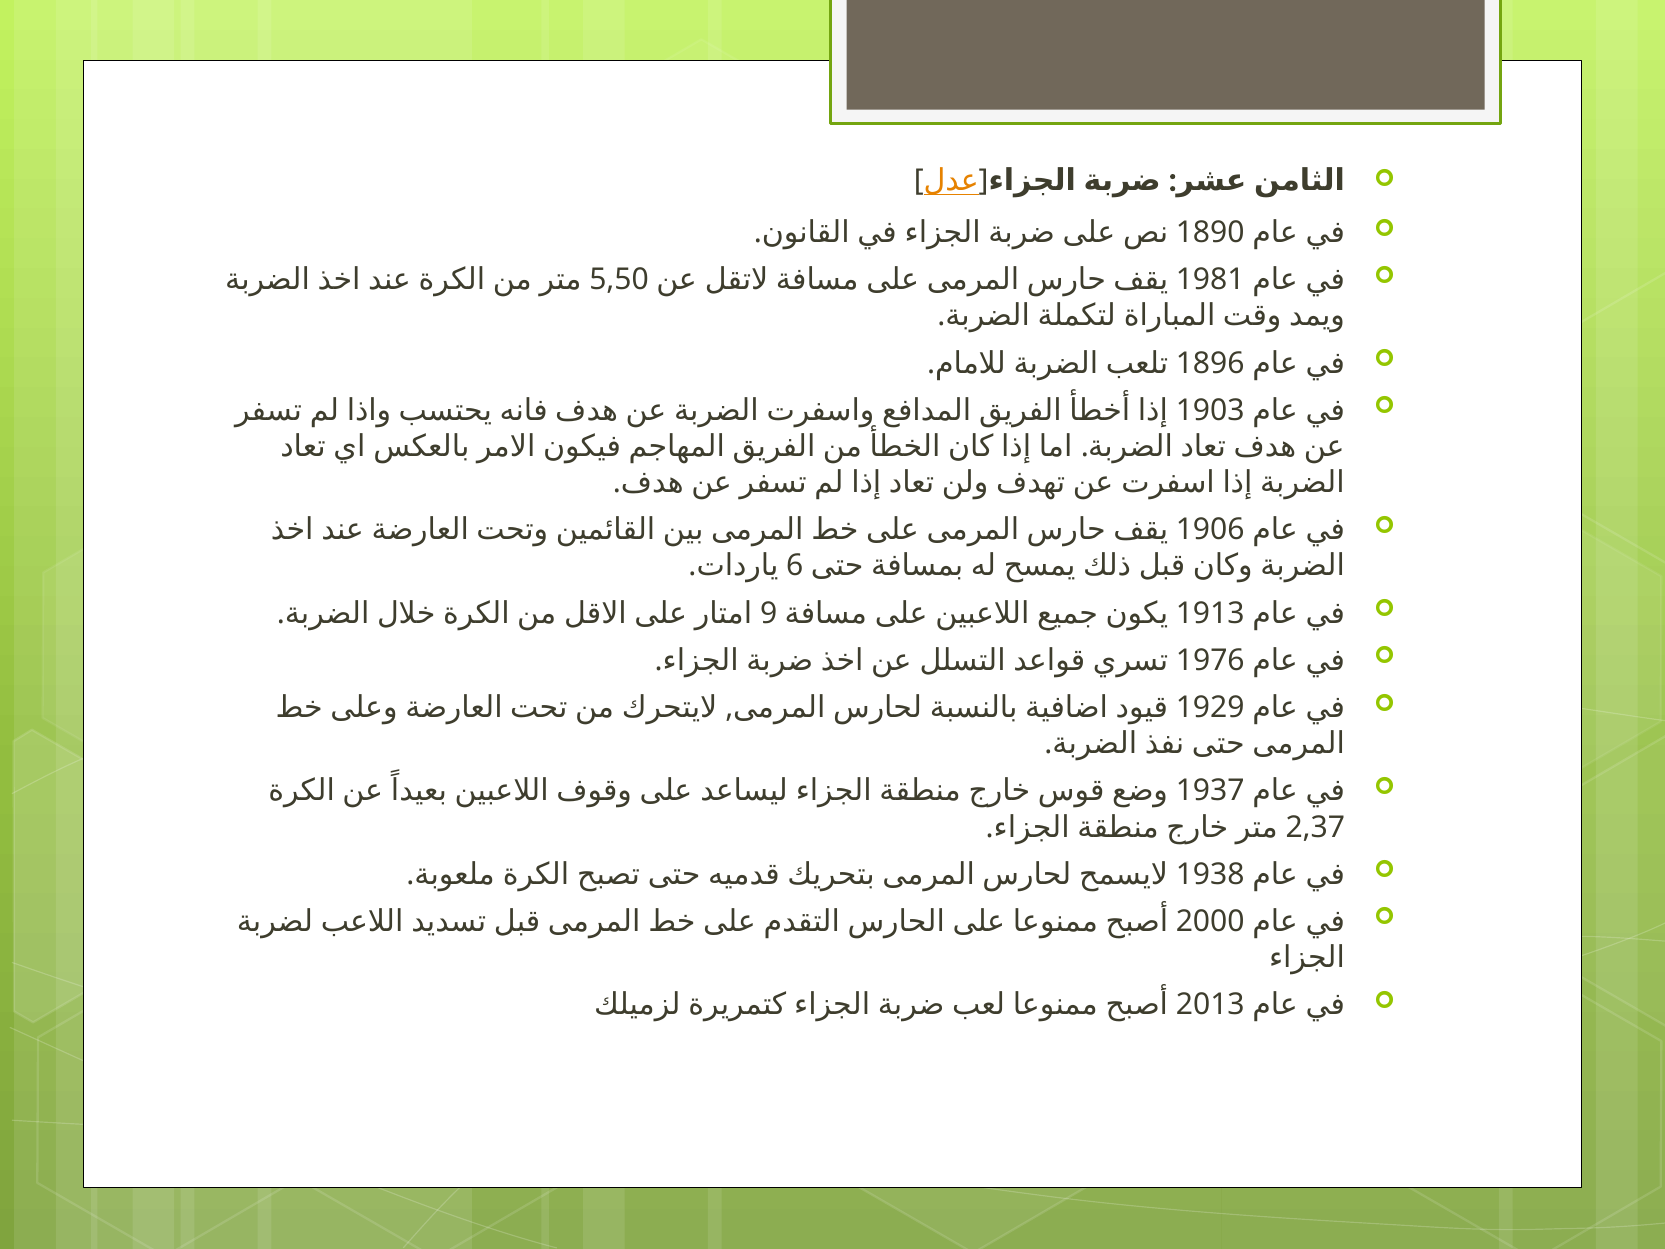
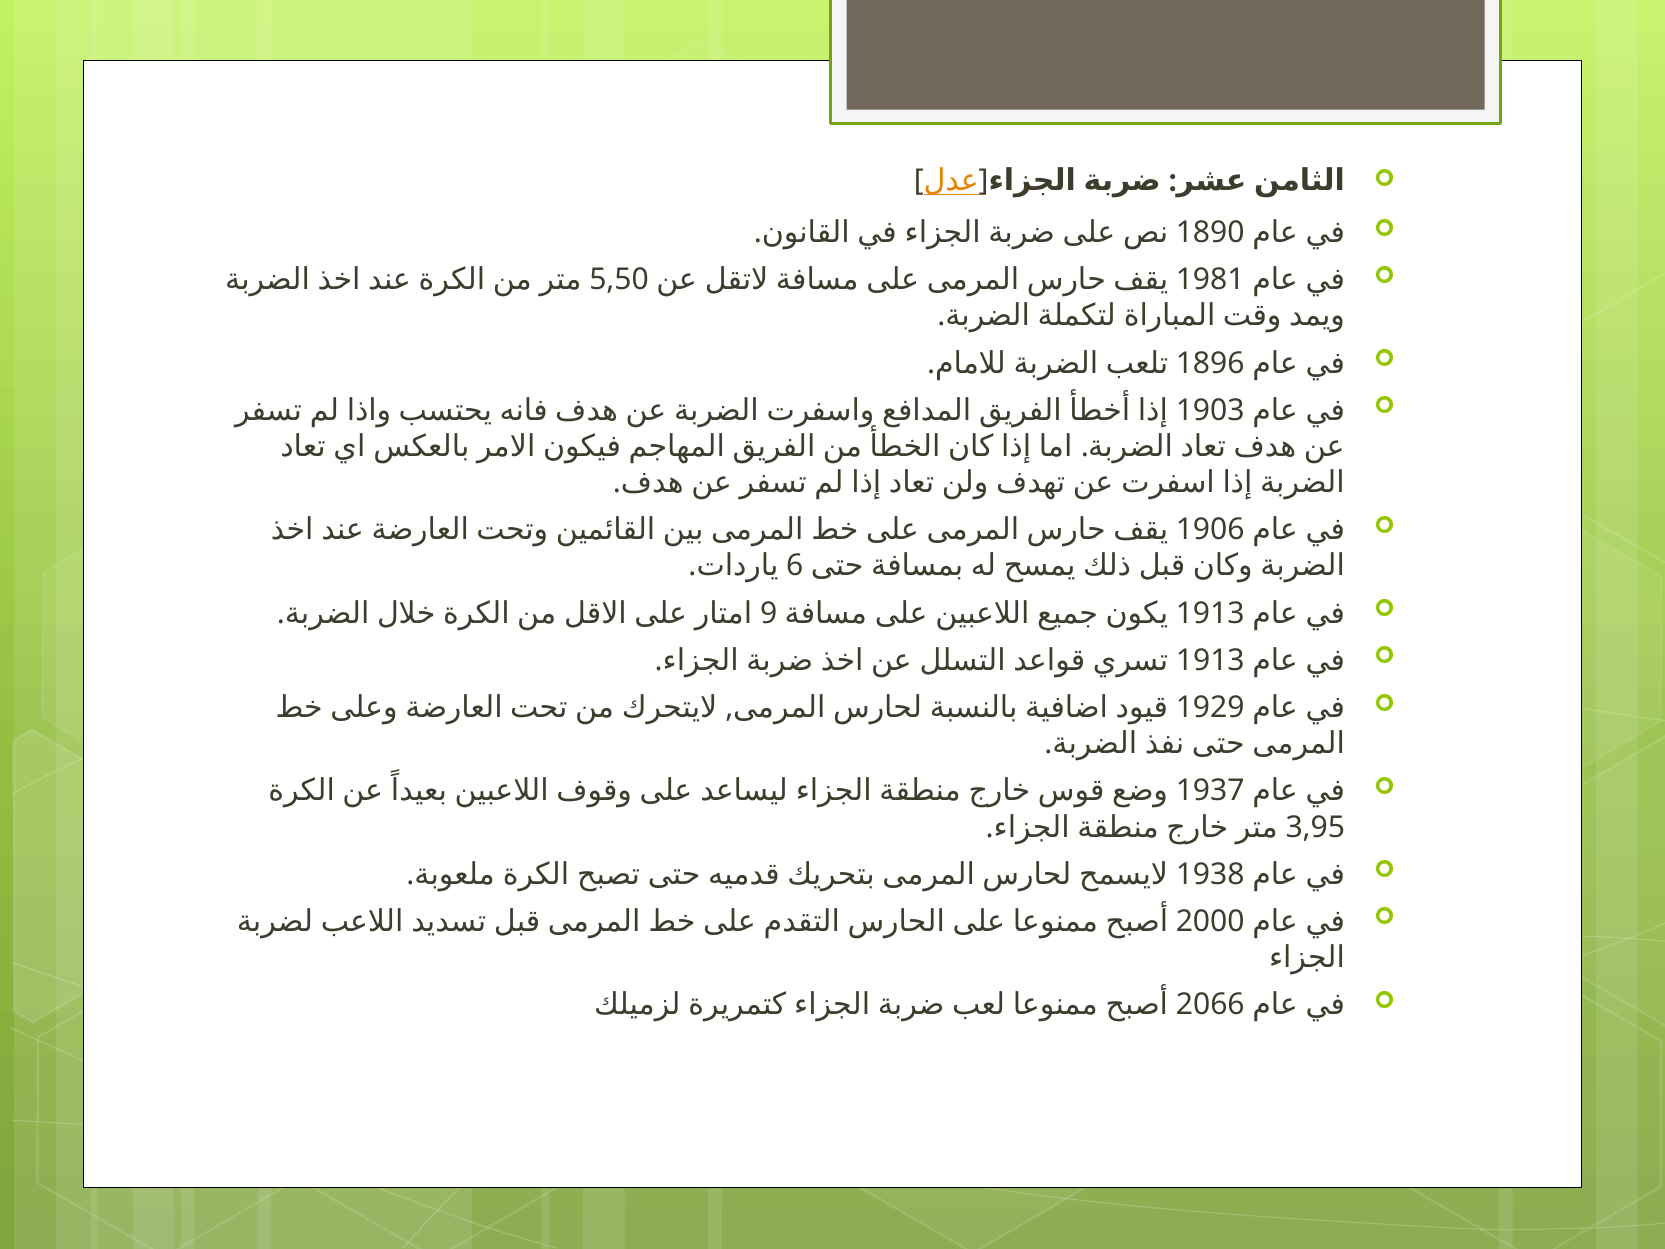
1976 at (1210, 660): 1976 -> 1913
2,37: 2,37 -> 3,95
2013: 2013 -> 2066
